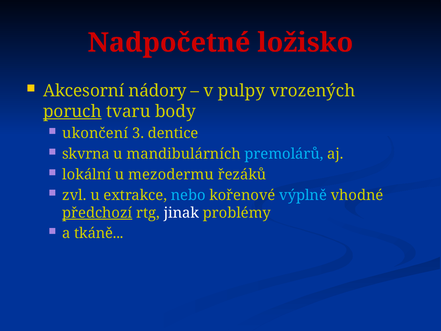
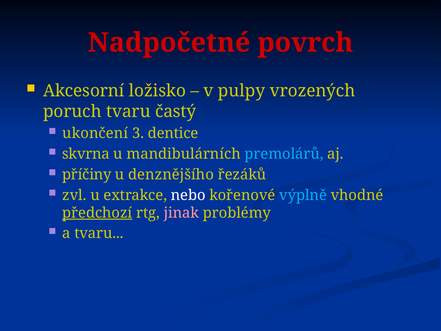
ložisko: ložisko -> povrch
nádory: nádory -> ložisko
poruch underline: present -> none
body: body -> častý
lokální: lokální -> příčiny
mezodermu: mezodermu -> denznějšího
nebo colour: light blue -> white
jinak colour: white -> pink
a tkáně: tkáně -> tvaru
